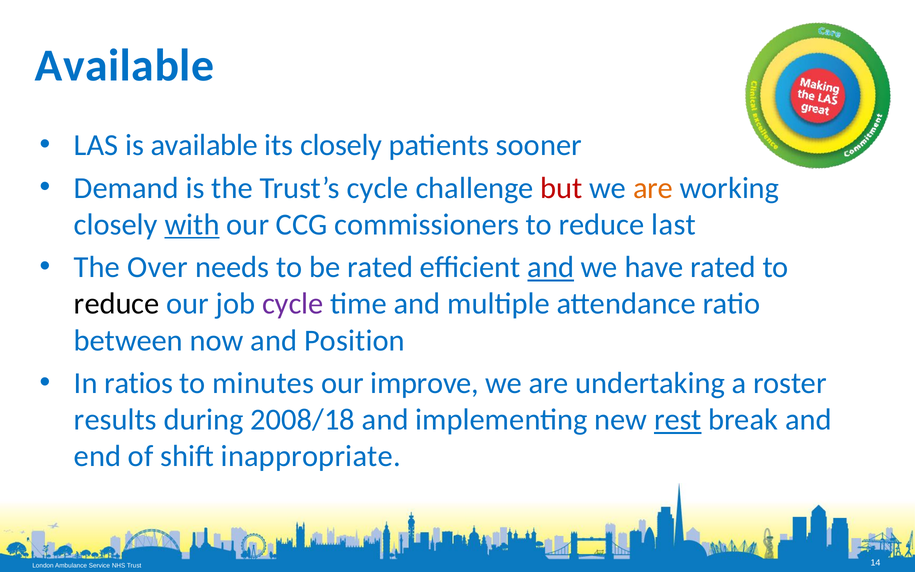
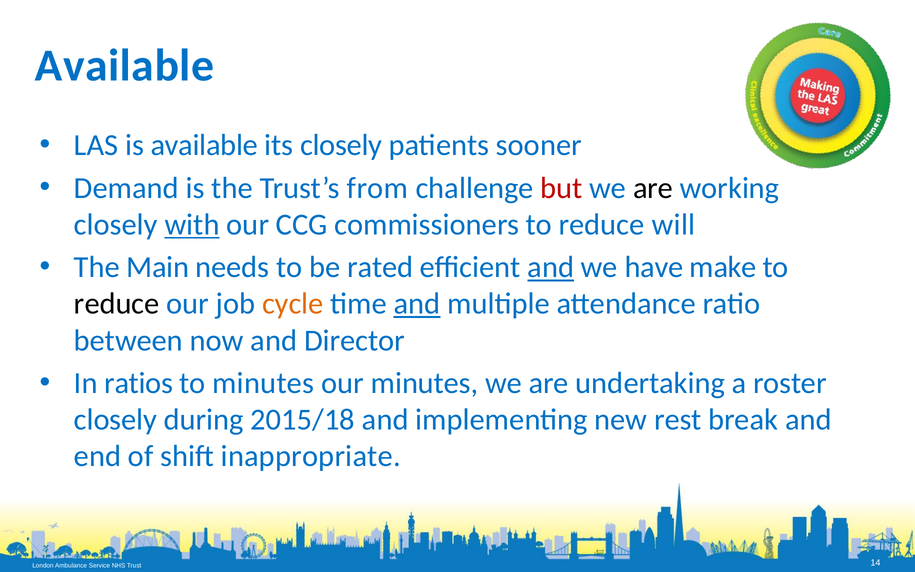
Trust’s cycle: cycle -> from
are at (653, 188) colour: orange -> black
last: last -> will
Over: Over -> Main
have rated: rated -> make
cycle at (293, 304) colour: purple -> orange
and at (417, 304) underline: none -> present
Position: Position -> Director
our improve: improve -> minutes
results at (115, 420): results -> closely
2008/18: 2008/18 -> 2015/18
rest underline: present -> none
